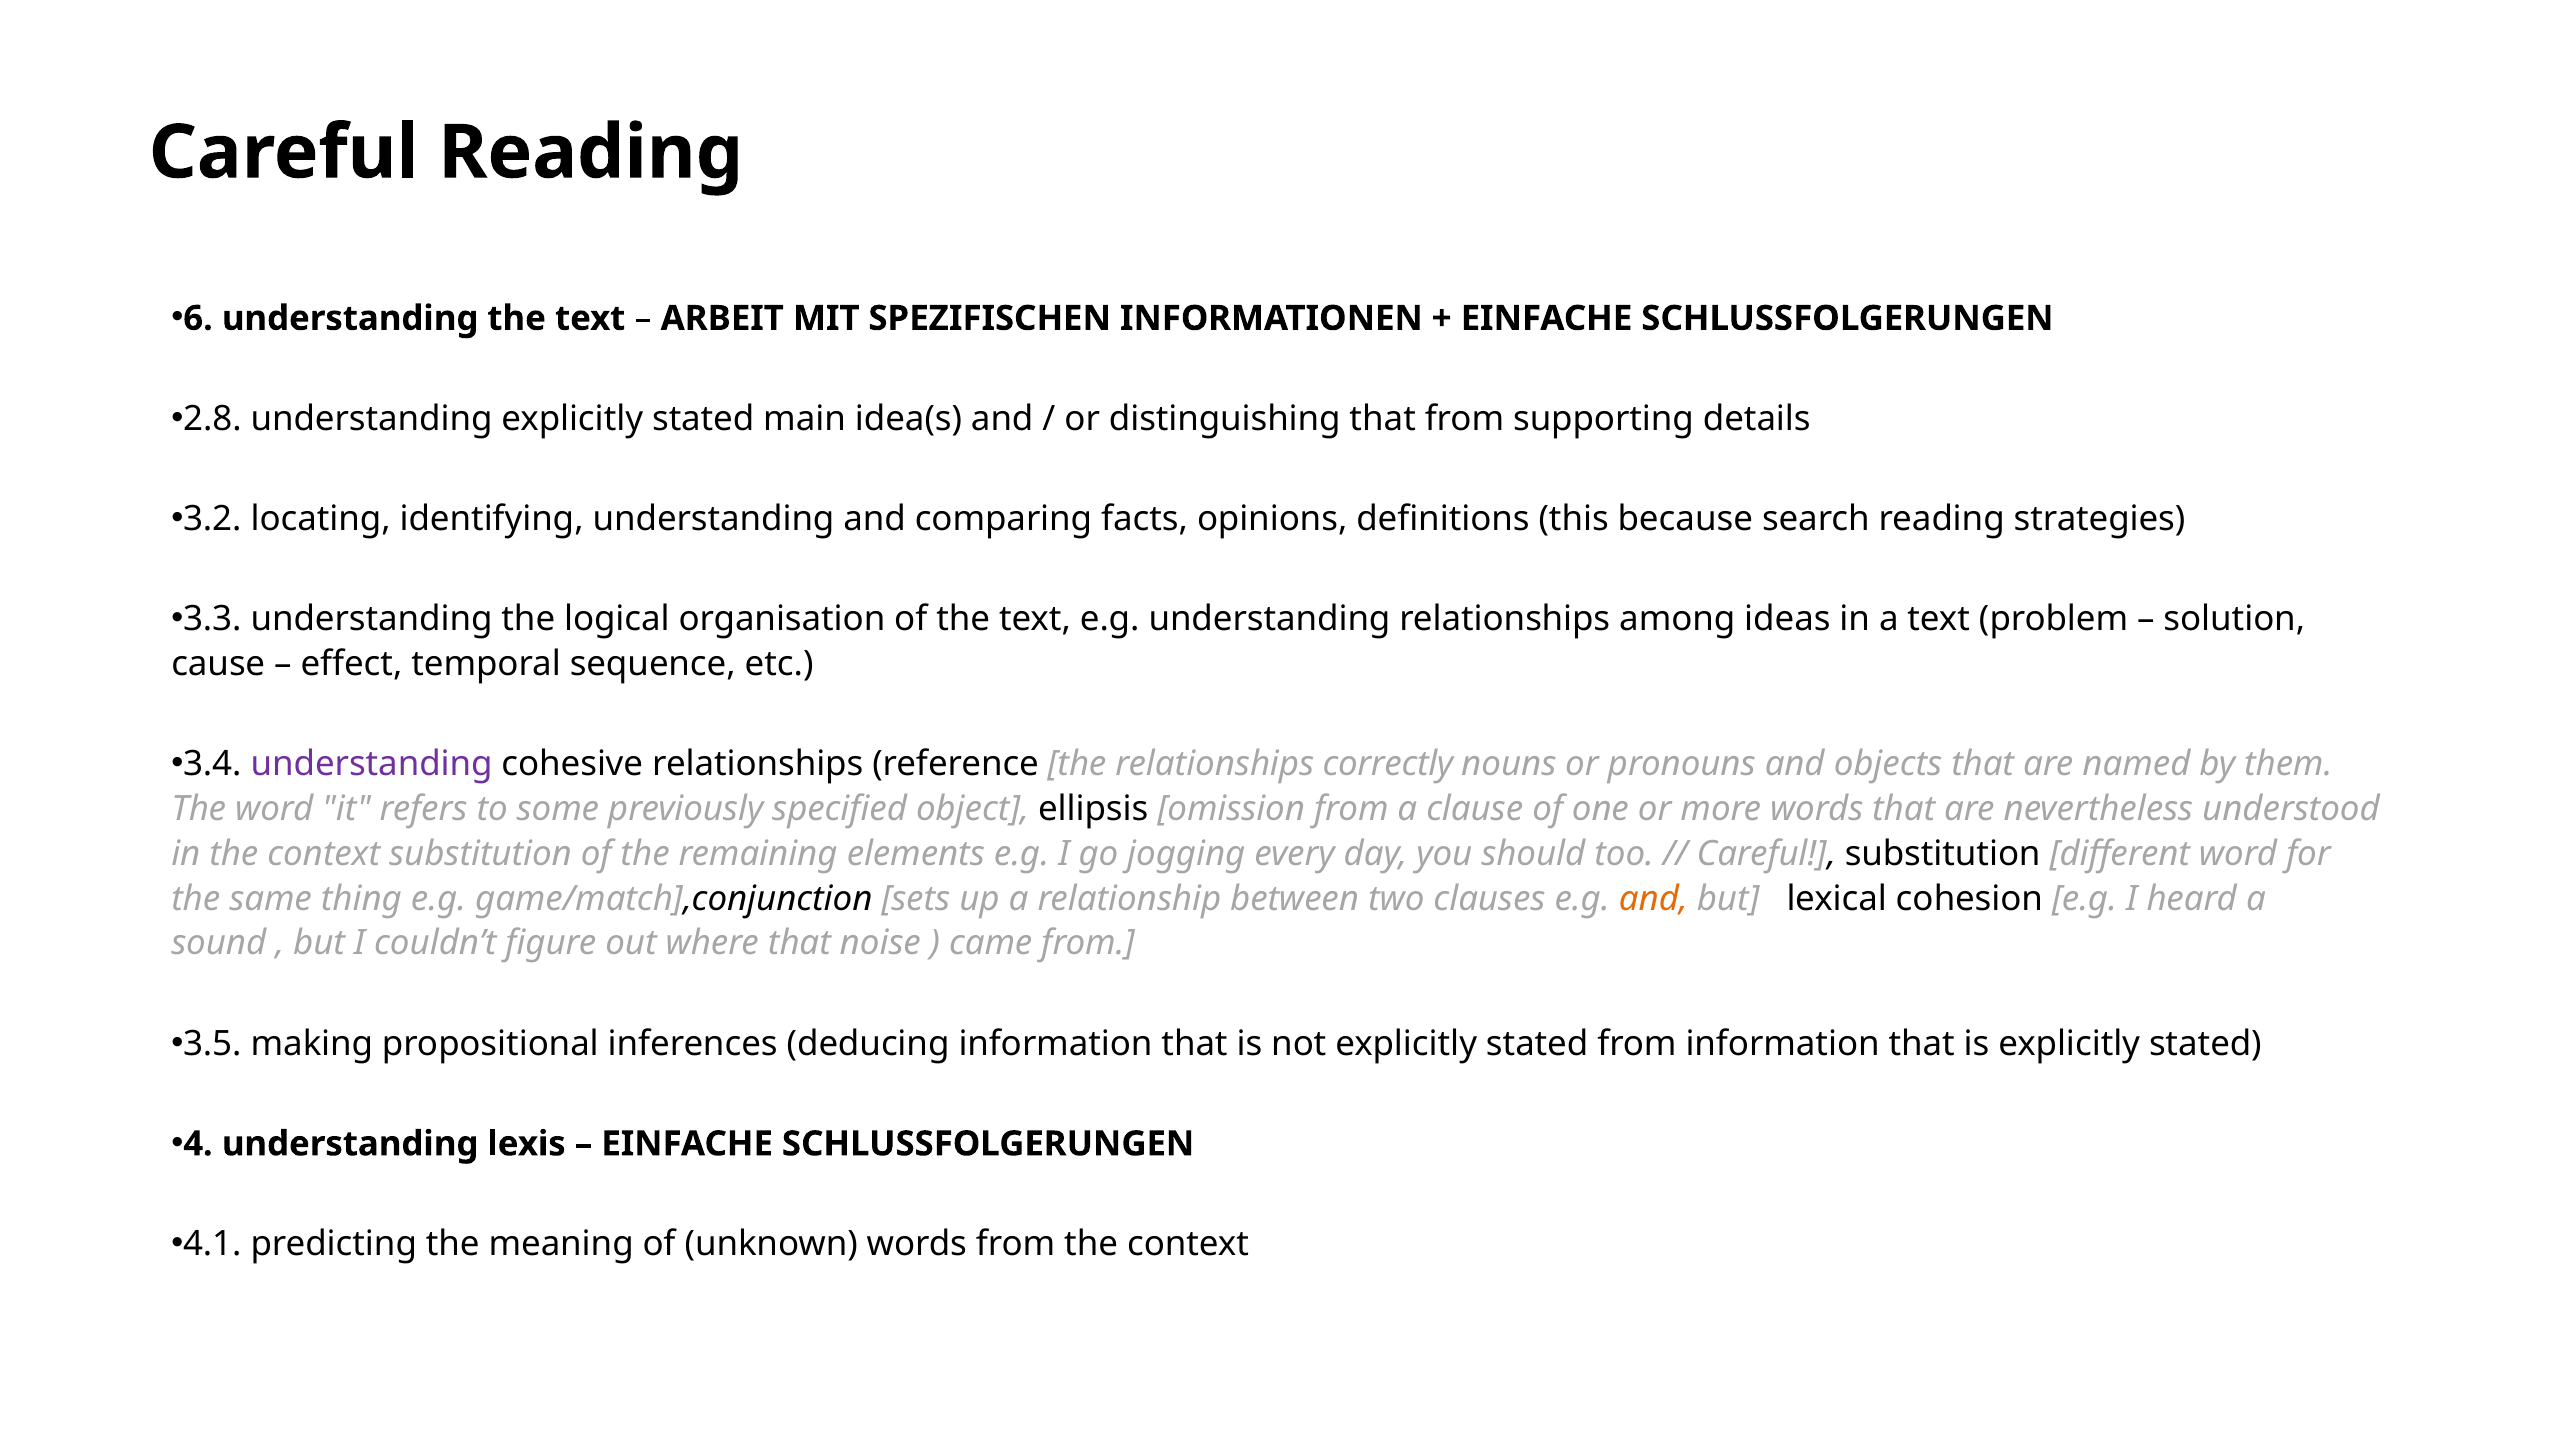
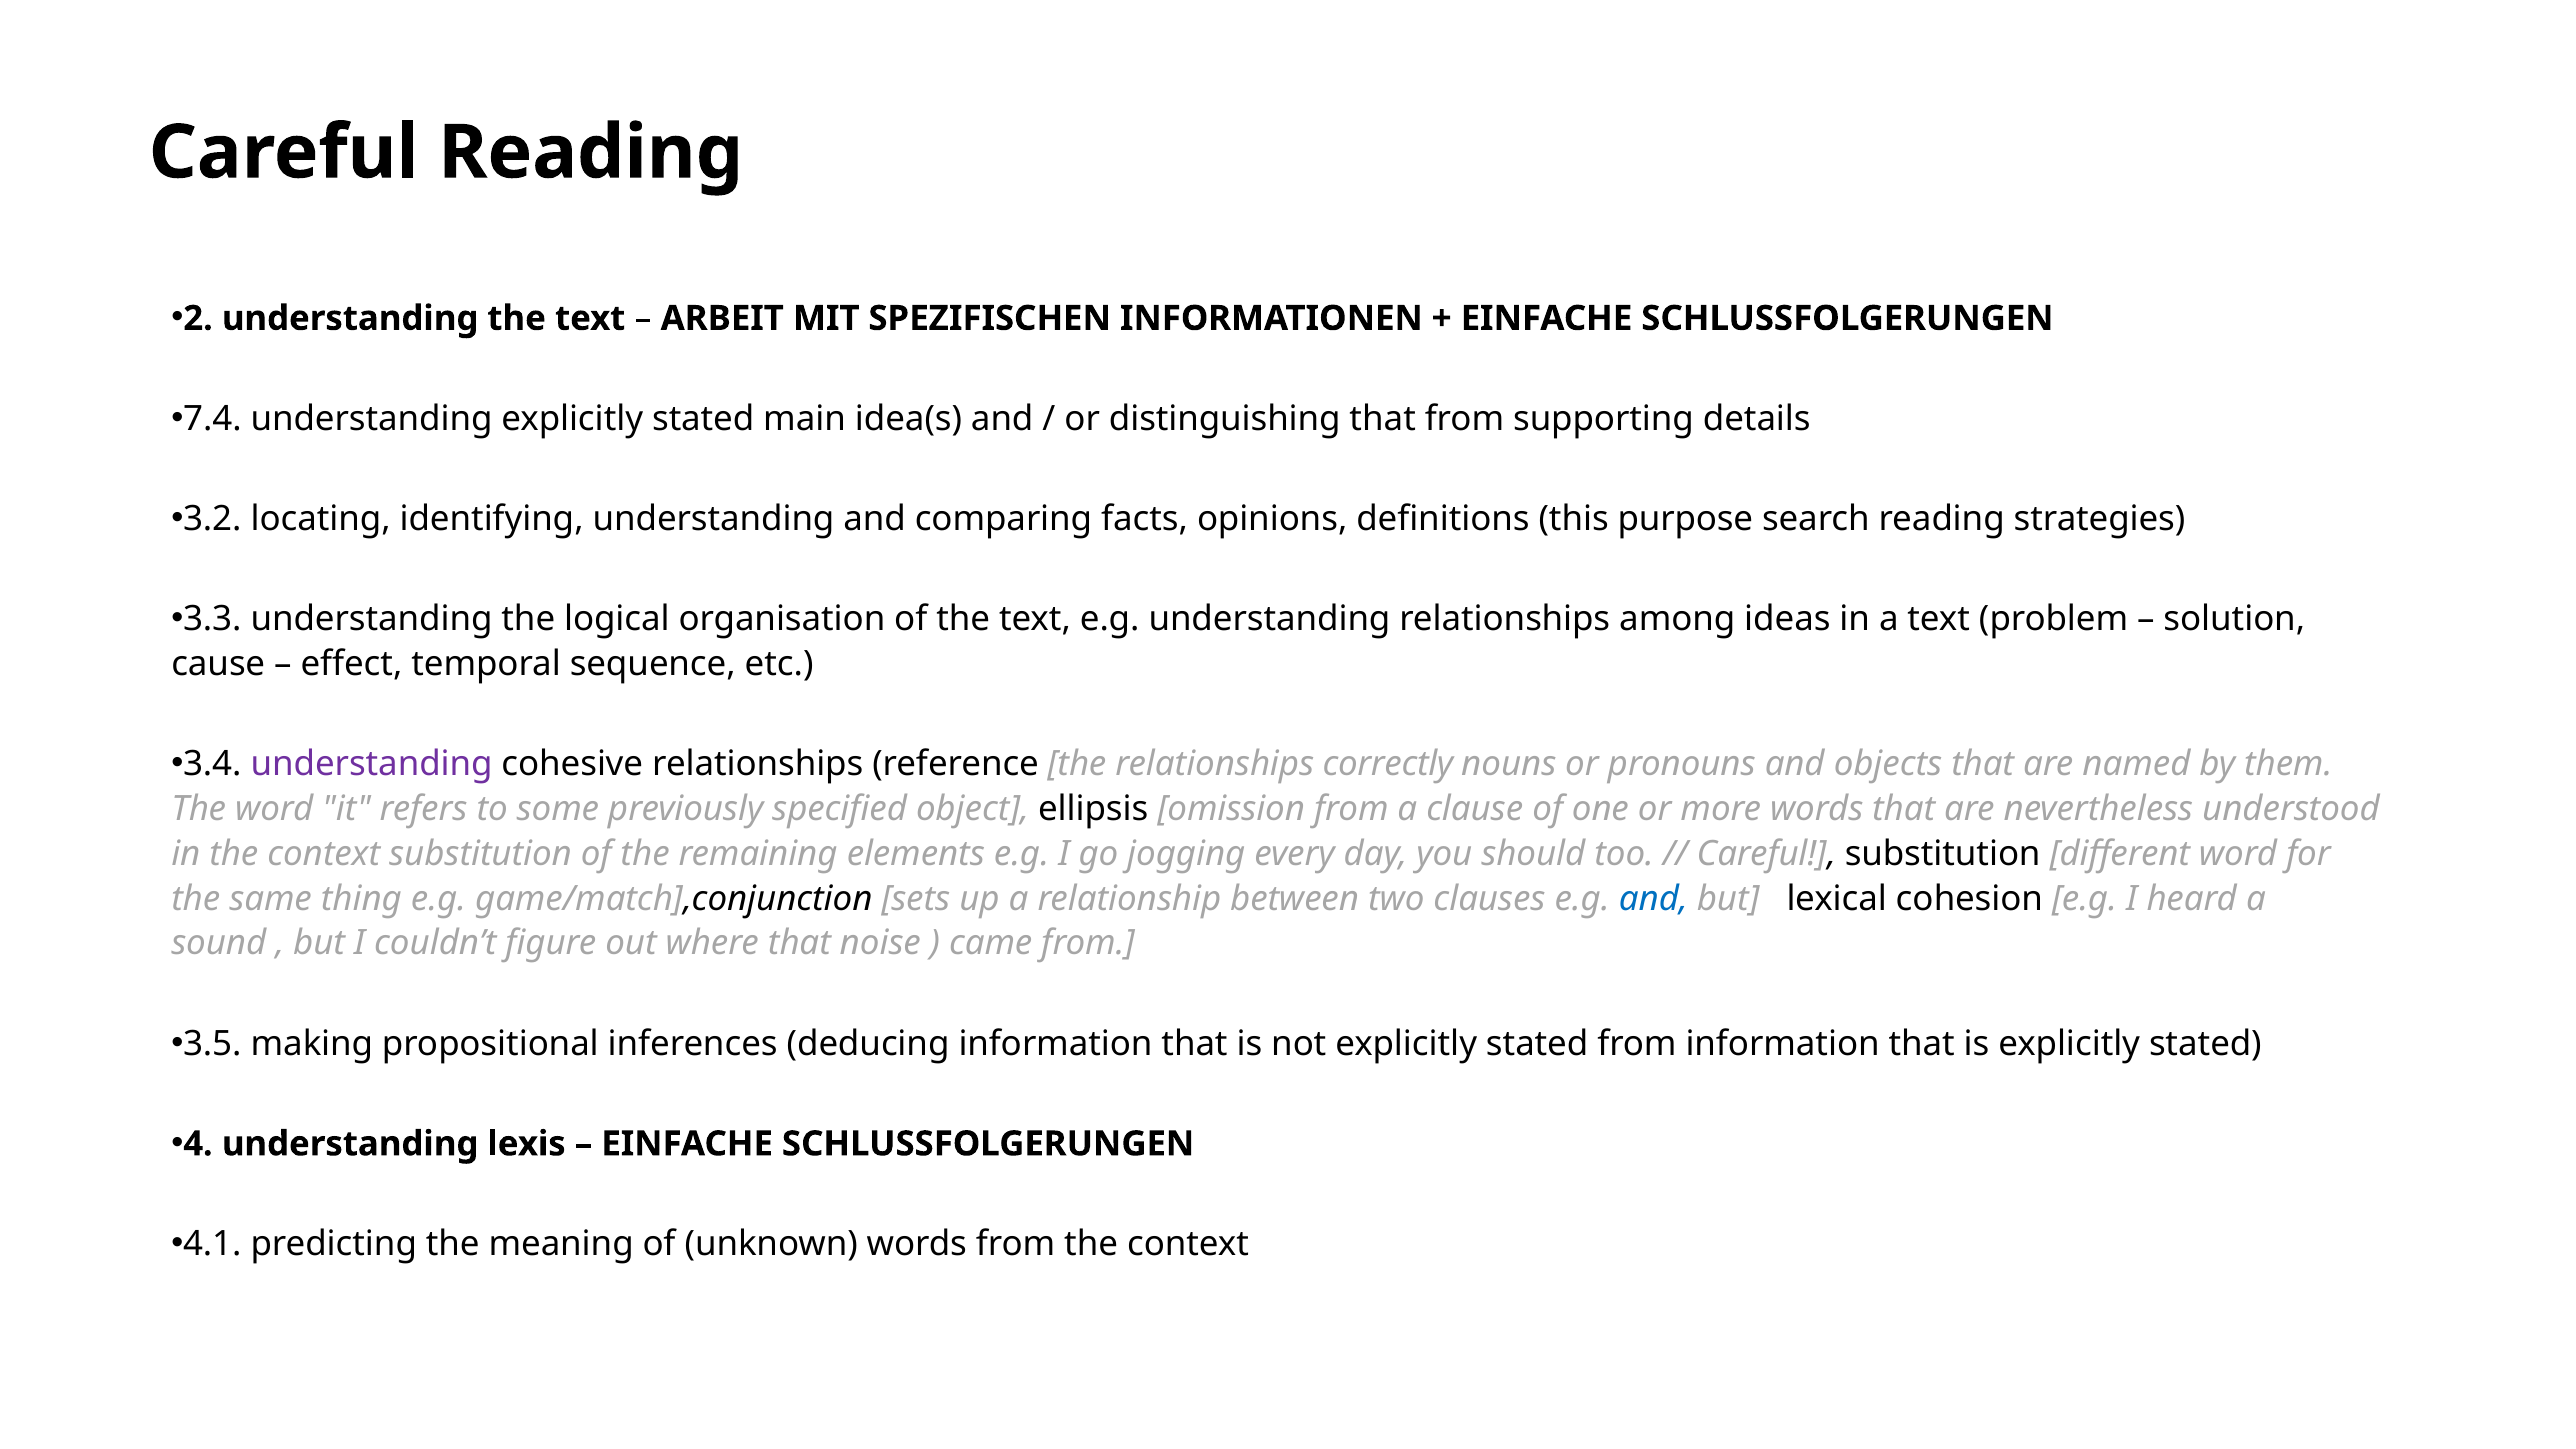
6: 6 -> 2
2.8: 2.8 -> 7.4
because: because -> purpose
and at (1653, 899) colour: orange -> blue
